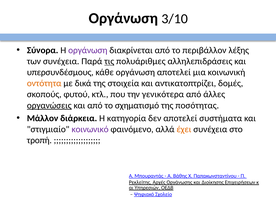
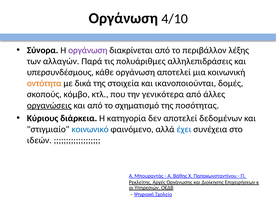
3/10: 3/10 -> 4/10
των συνέχεια: συνέχεια -> αλλαγών
τις underline: present -> none
αντικατοπτρίζει: αντικατοπτρίζει -> ικανοποιούνται
φυτού: φυτού -> κόμβο
Μάλλον: Μάλλον -> Κύριους
συστήματα: συστήματα -> δεδομένων
κοινωνικό colour: purple -> blue
έχει colour: orange -> blue
τροπή: τροπή -> ιδεών
